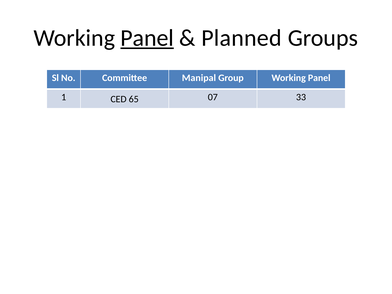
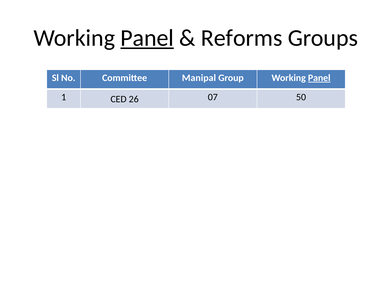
Planned: Planned -> Reforms
Panel at (319, 78) underline: none -> present
65: 65 -> 26
33: 33 -> 50
